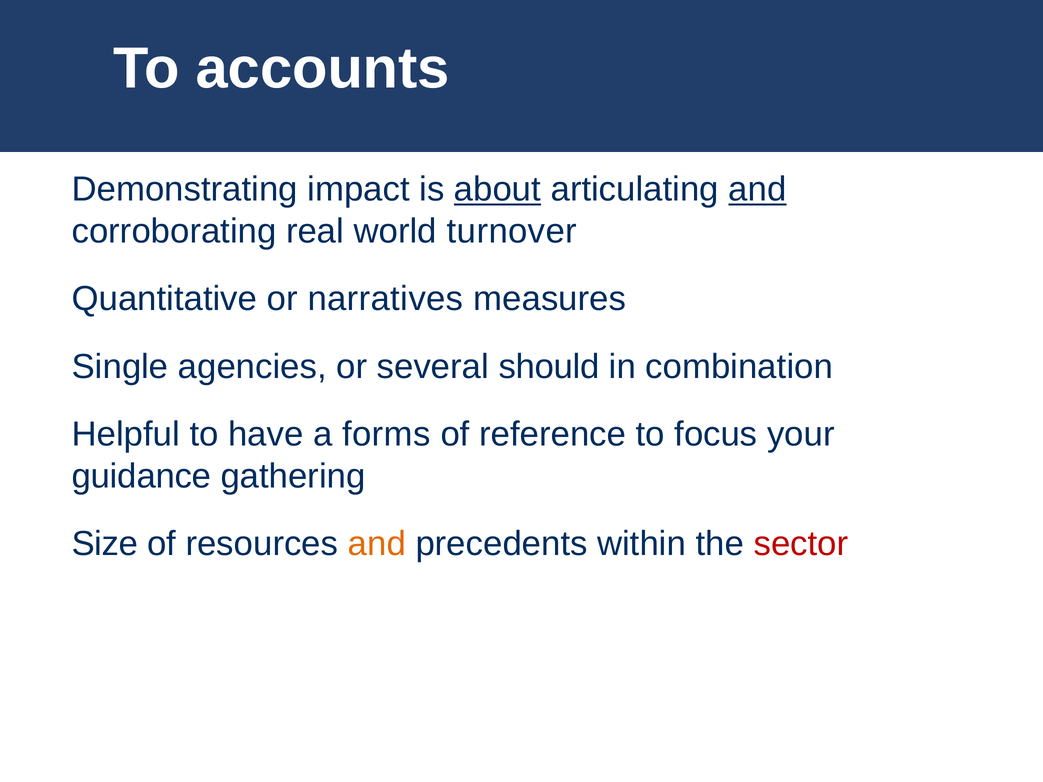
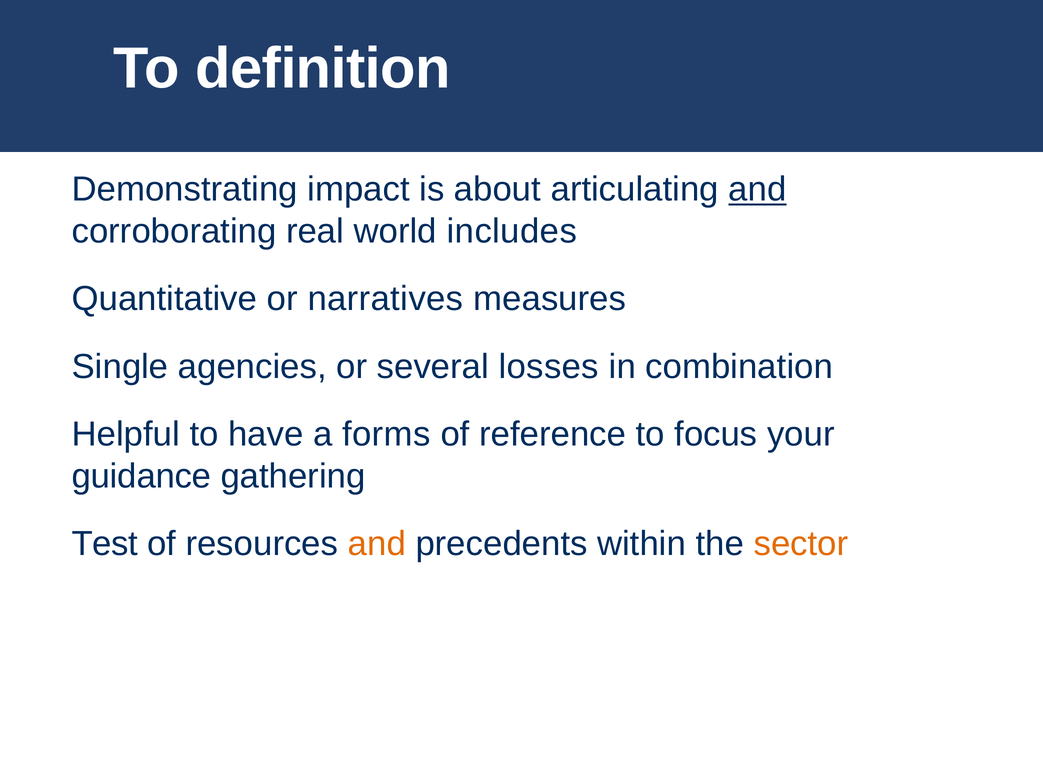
accounts: accounts -> definition
about underline: present -> none
turnover: turnover -> includes
should: should -> losses
Size: Size -> Test
sector colour: red -> orange
